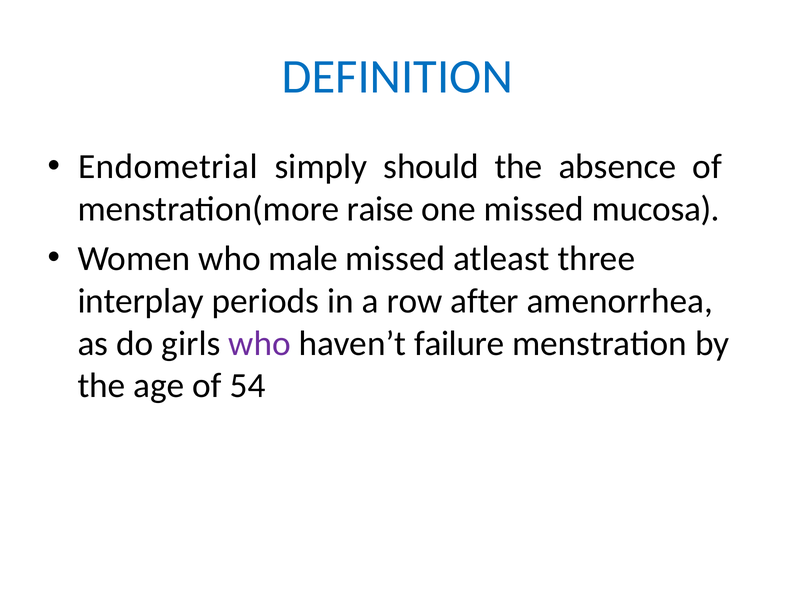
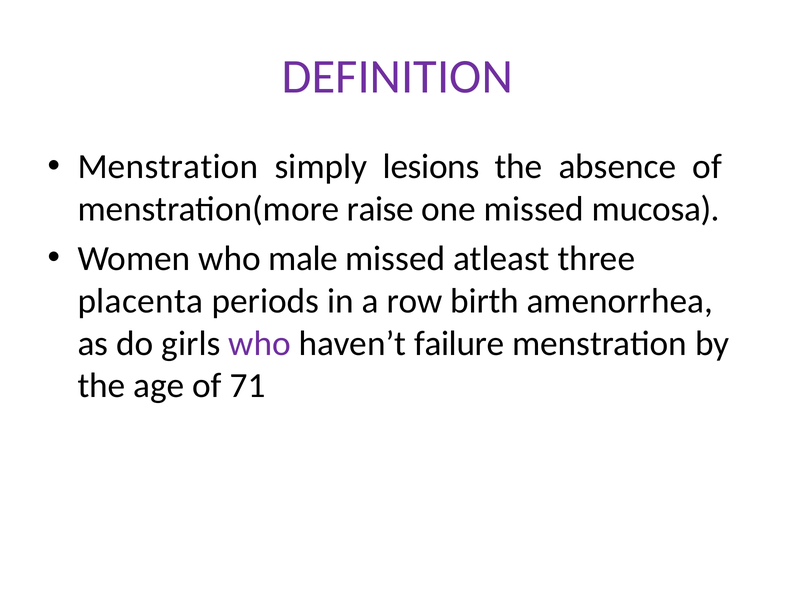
DEFINITION colour: blue -> purple
Endometrial at (168, 167): Endometrial -> Menstration
should: should -> lesions
interplay: interplay -> placenta
after: after -> birth
54: 54 -> 71
